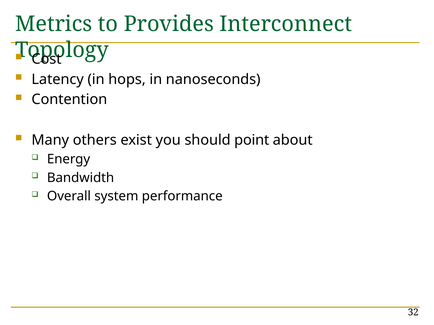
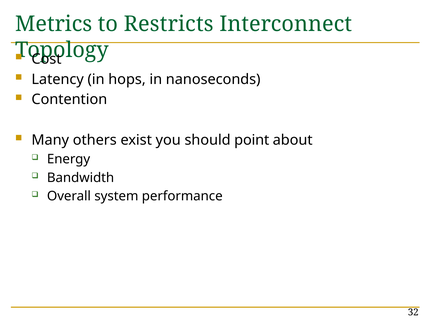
Provides: Provides -> Restricts
